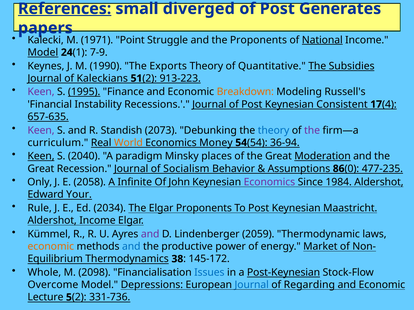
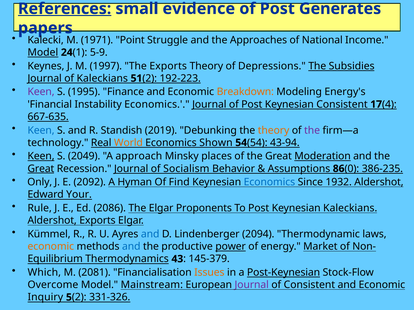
diverged: diverged -> evidence
the Proponents: Proponents -> Approaches
National underline: present -> none
7-9: 7-9 -> 5-9
1990: 1990 -> 1997
Quantitative: Quantitative -> Depressions
913-223: 913-223 -> 192-223
1995 underline: present -> none
Russell's: Russell's -> Energy's
Instability Recessions: Recessions -> Economics
657-635: 657-635 -> 667-635
Keen at (41, 130) colour: purple -> blue
2073: 2073 -> 2019
theory at (274, 130) colour: blue -> orange
curriculum: curriculum -> technology
Money: Money -> Shown
36-94: 36-94 -> 43-94
2040: 2040 -> 2049
paradigm: paradigm -> approach
Great at (41, 169) underline: none -> present
477-235: 477-235 -> 386-235
2058: 2058 -> 2092
Infinite: Infinite -> Hyman
John: John -> Find
Economics at (269, 182) colour: purple -> blue
1984: 1984 -> 1932
2034: 2034 -> 2086
Keynesian Maastricht: Maastricht -> Kaleckians
Aldershot Income: Income -> Exports
and at (150, 234) colour: purple -> blue
2059: 2059 -> 2094
power underline: none -> present
38: 38 -> 43
145-172: 145-172 -> 145-379
Whole: Whole -> Which
2098: 2098 -> 2081
Issues colour: blue -> orange
Depressions: Depressions -> Mainstream
Journal at (252, 285) colour: blue -> purple
of Regarding: Regarding -> Consistent
Lecture: Lecture -> Inquiry
331-736: 331-736 -> 331-326
